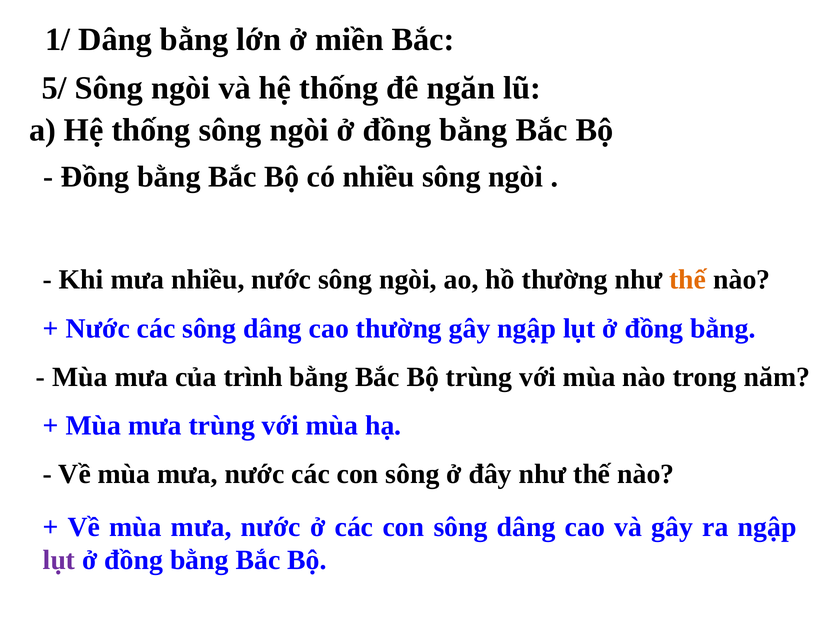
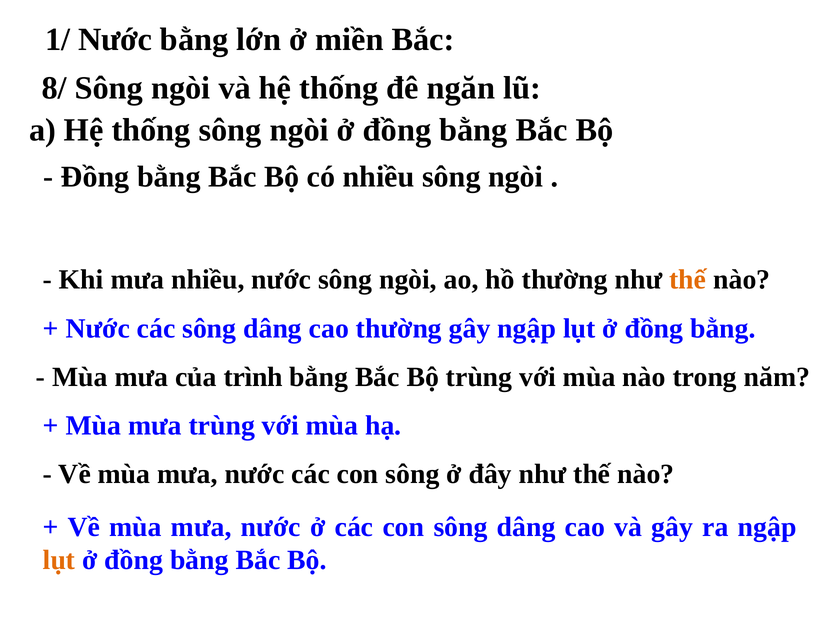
1/ Dâng: Dâng -> Nước
5/: 5/ -> 8/
lụt at (59, 560) colour: purple -> orange
